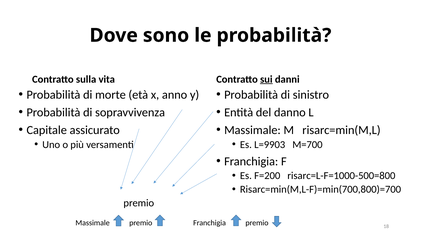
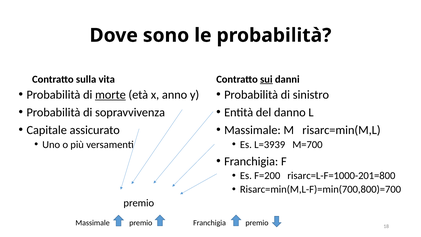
morte underline: none -> present
L=9903: L=9903 -> L=3939
risarc=L-F=1000-500=800: risarc=L-F=1000-500=800 -> risarc=L-F=1000-201=800
